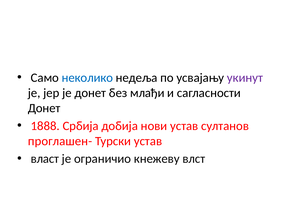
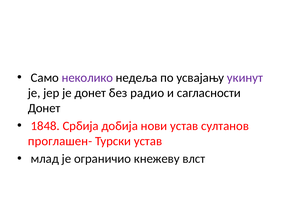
неколико colour: blue -> purple
млађи: млађи -> радио
1888: 1888 -> 1848
власт: власт -> млад
